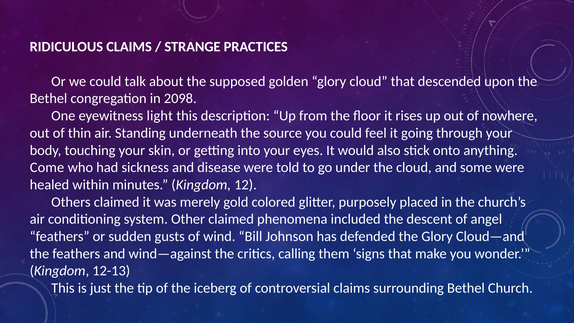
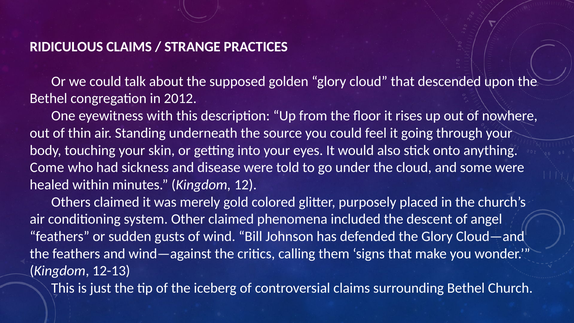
2098: 2098 -> 2012
light: light -> with
